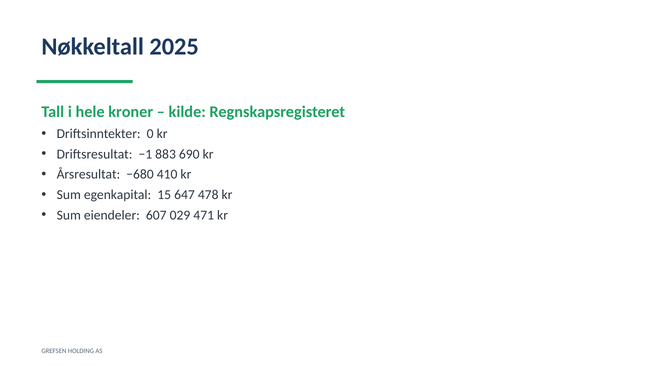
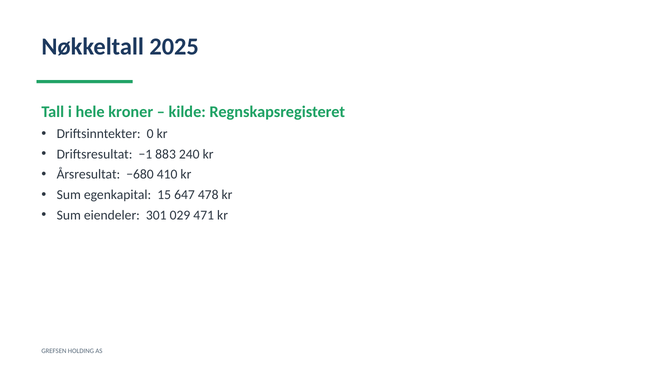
690: 690 -> 240
607: 607 -> 301
